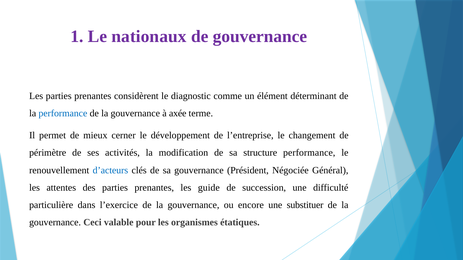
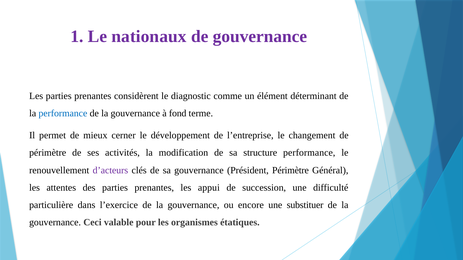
axée: axée -> fond
d’acteurs colour: blue -> purple
Président Négociée: Négociée -> Périmètre
guide: guide -> appui
